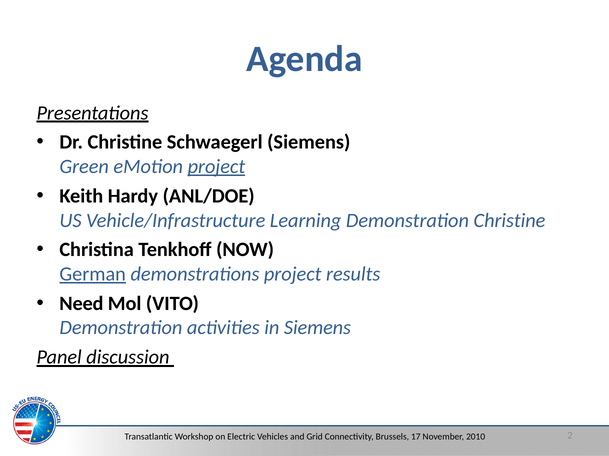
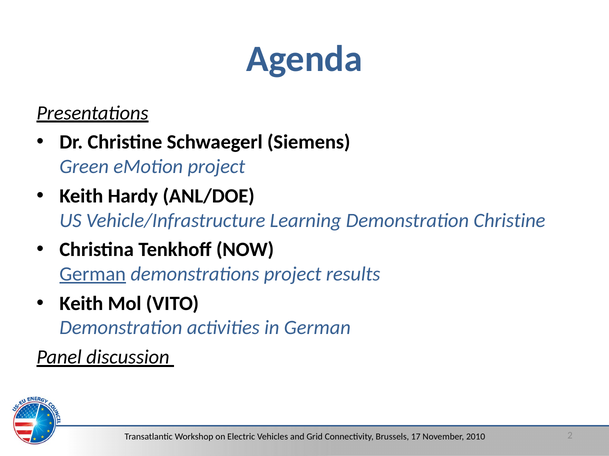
project at (216, 167) underline: present -> none
Need at (81, 304): Need -> Keith
in Siemens: Siemens -> German
